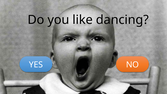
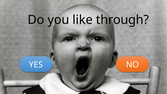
dancing: dancing -> through
